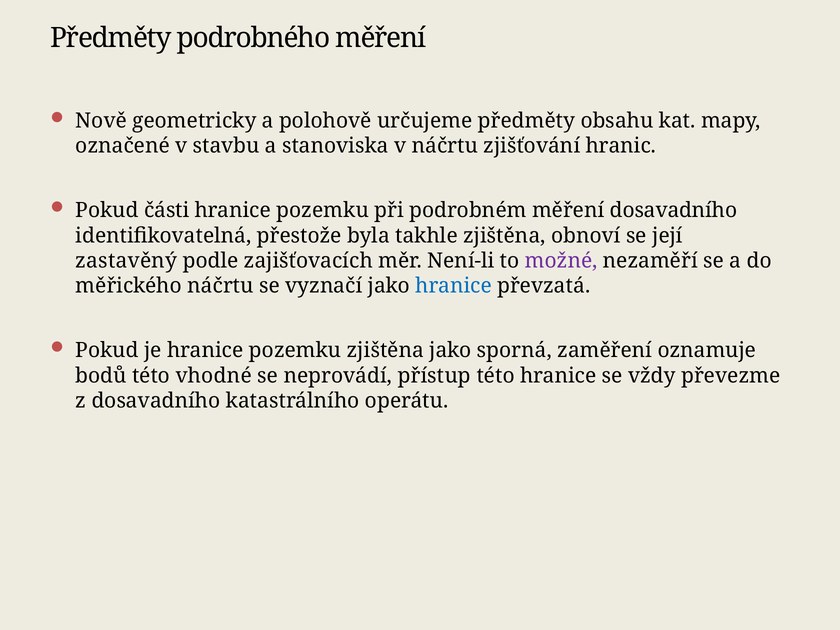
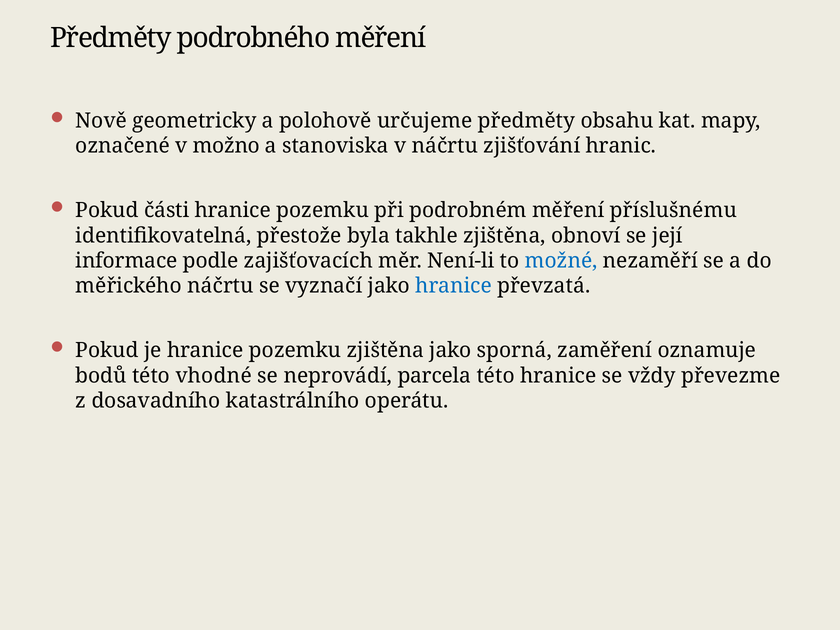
stavbu: stavbu -> možno
měření dosavadního: dosavadního -> příslušnému
zastavěný: zastavěný -> informace
možné colour: purple -> blue
přístup: přístup -> parcela
